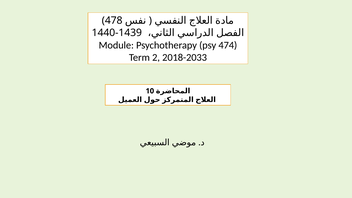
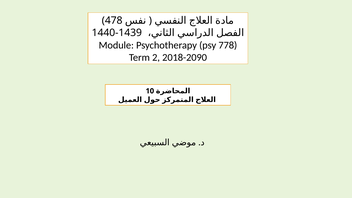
474: 474 -> 778
2018-2033: 2018-2033 -> 2018-2090
